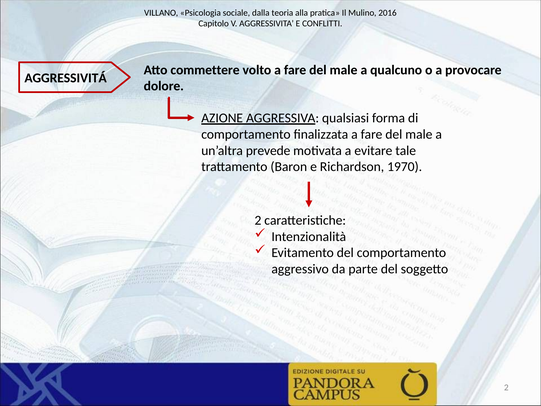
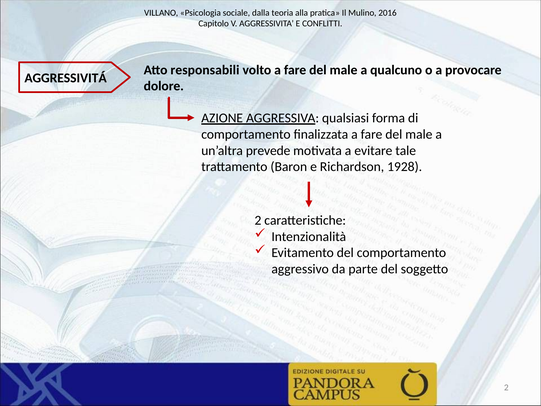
commettere: commettere -> responsabili
1970: 1970 -> 1928
